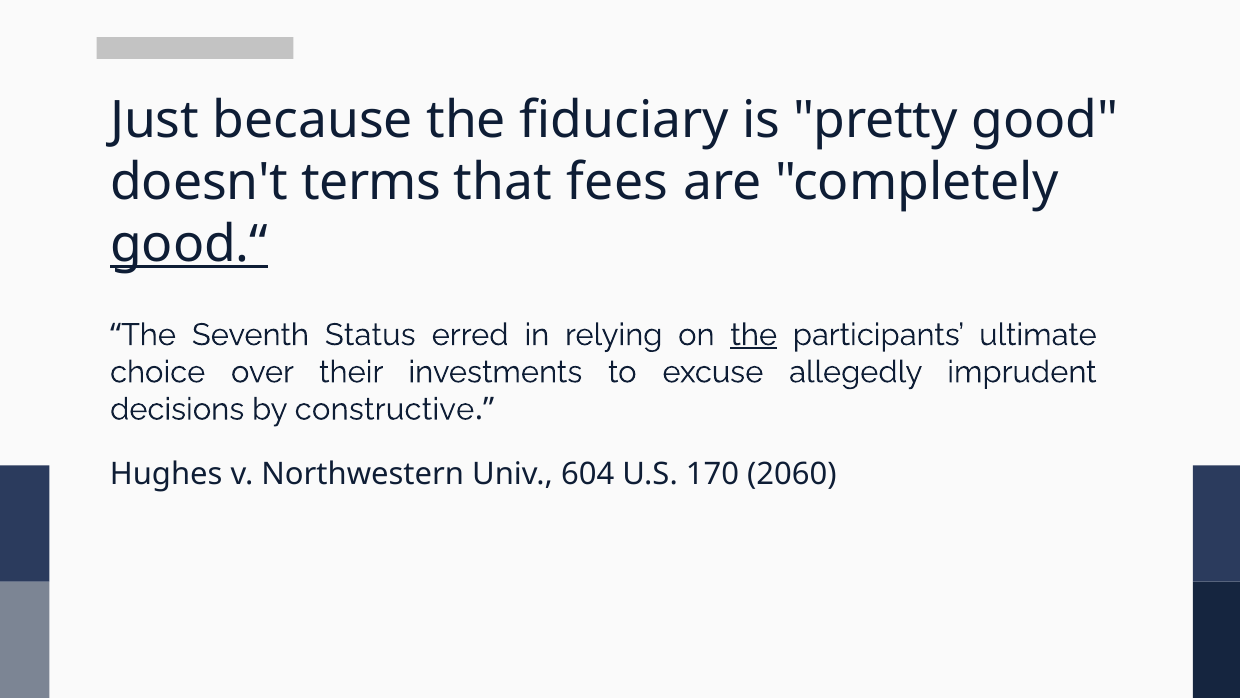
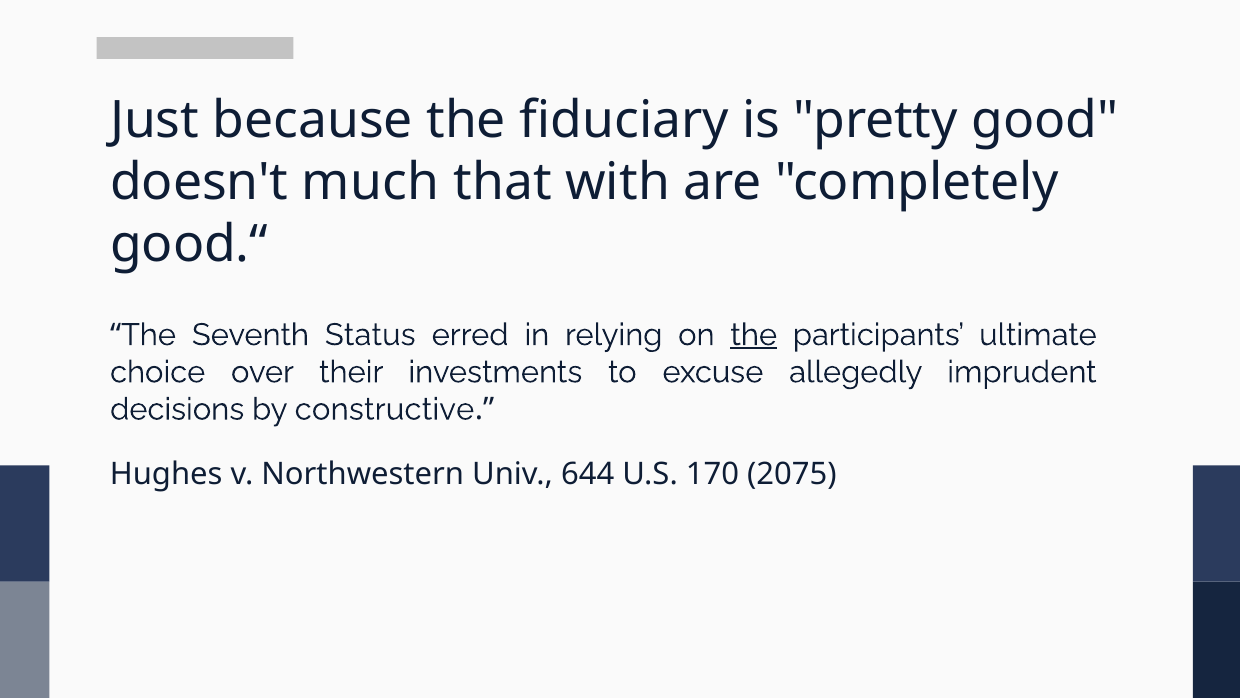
terms: terms -> much
fees: fees -> with
good.“ underline: present -> none
604: 604 -> 644
2060: 2060 -> 2075
